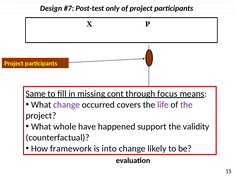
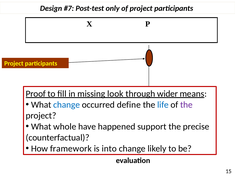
Same: Same -> Proof
cont: cont -> look
focus: focus -> wider
change at (67, 105) colour: purple -> blue
covers: covers -> define
life colour: purple -> blue
validity: validity -> precise
